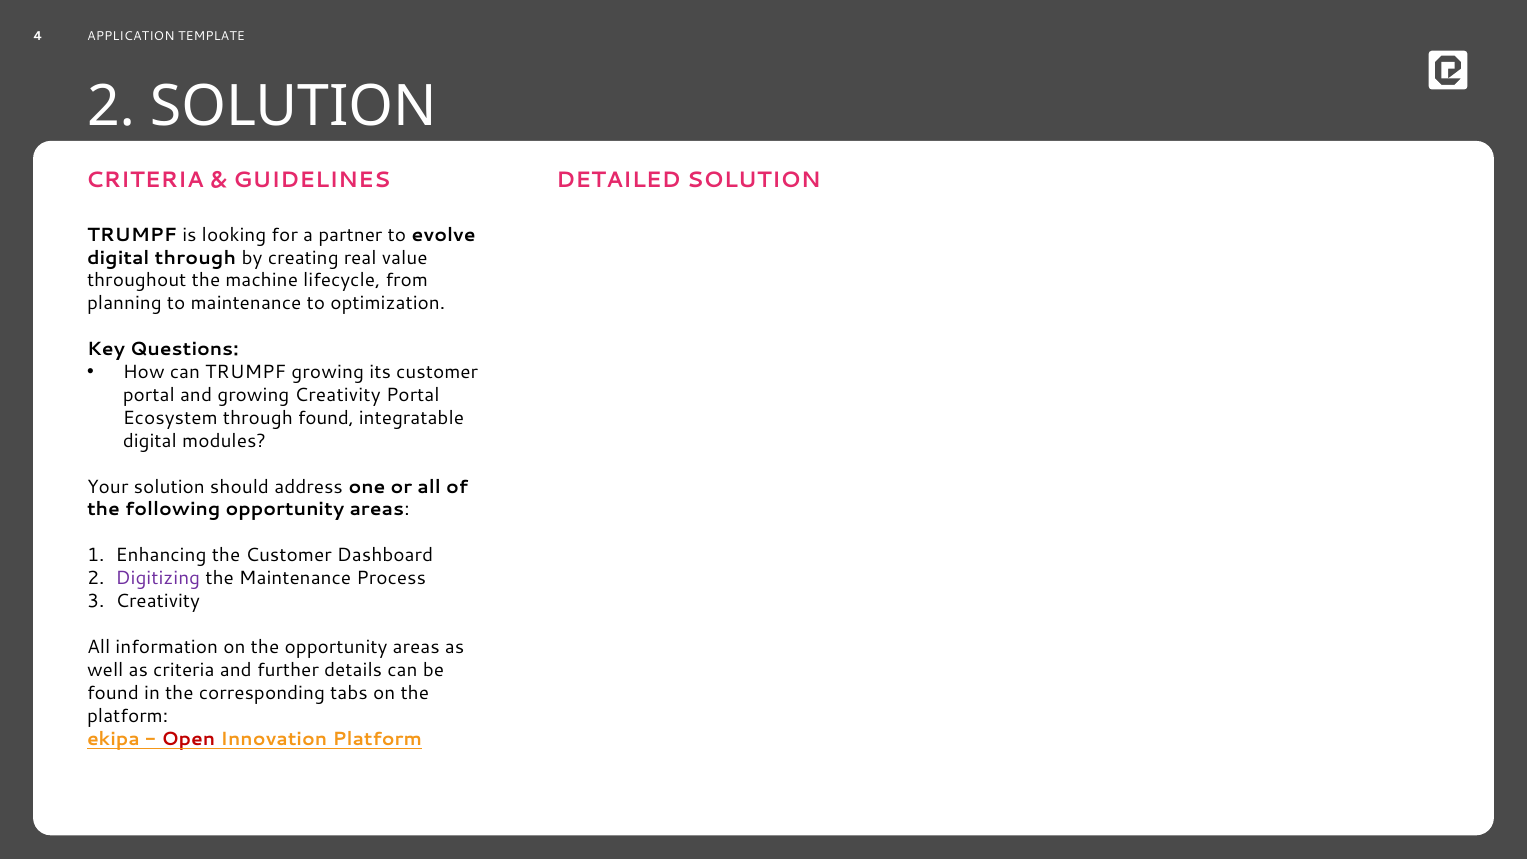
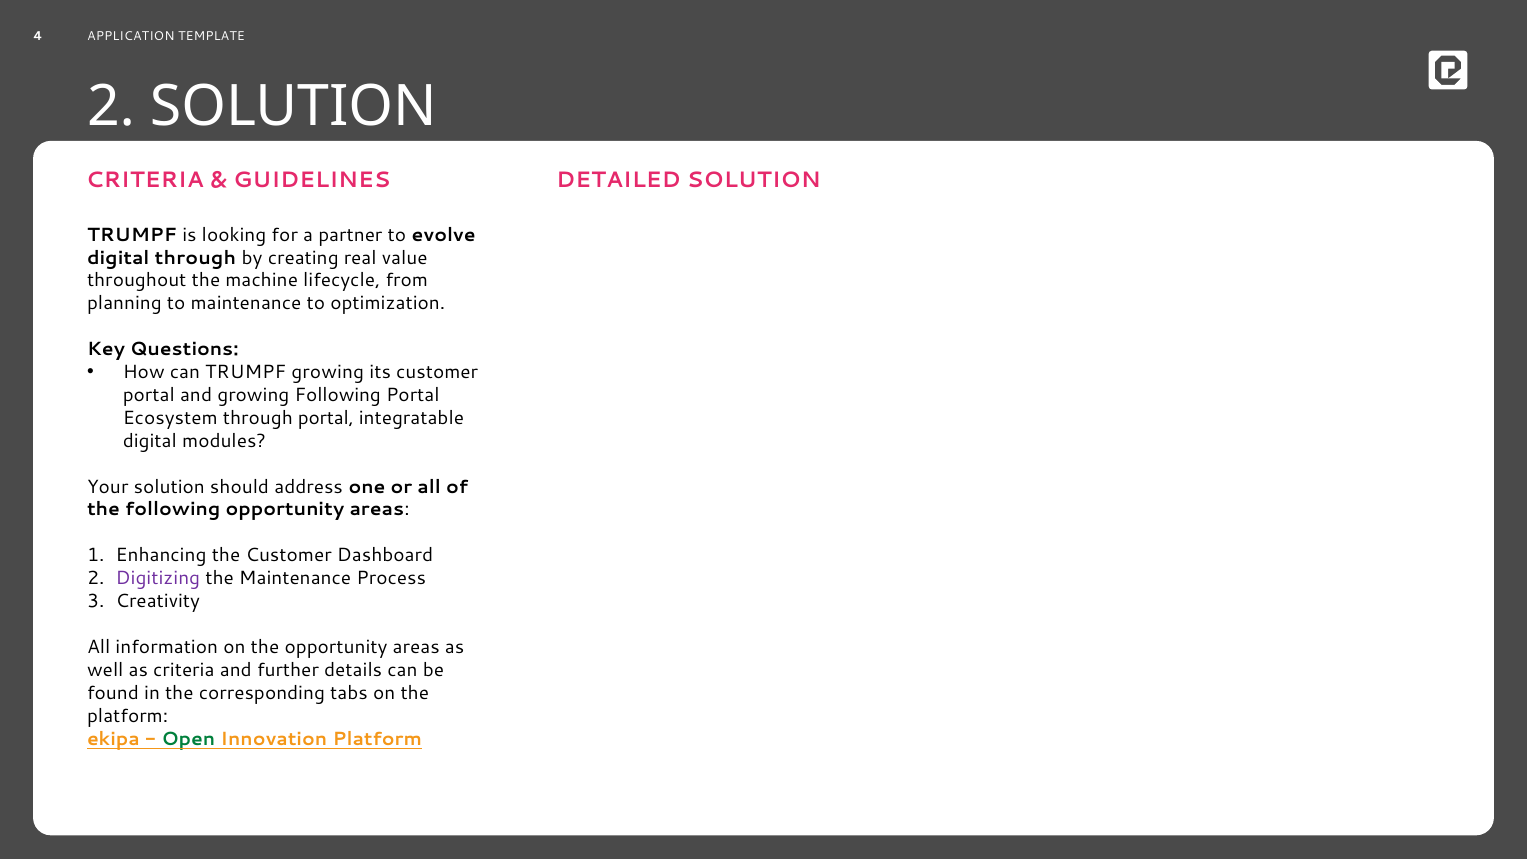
growing Creativity: Creativity -> Following
through found: found -> portal
Open colour: red -> green
